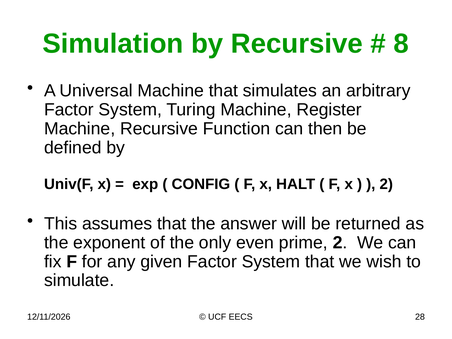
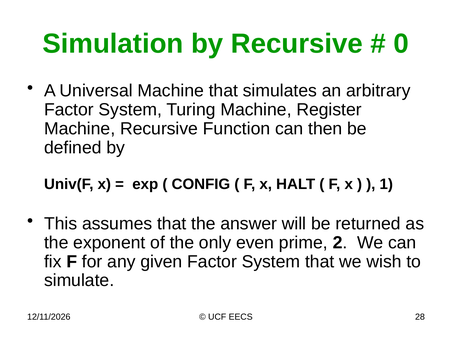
8: 8 -> 0
2 at (386, 184): 2 -> 1
